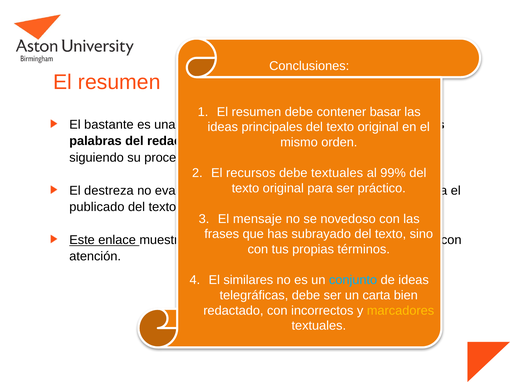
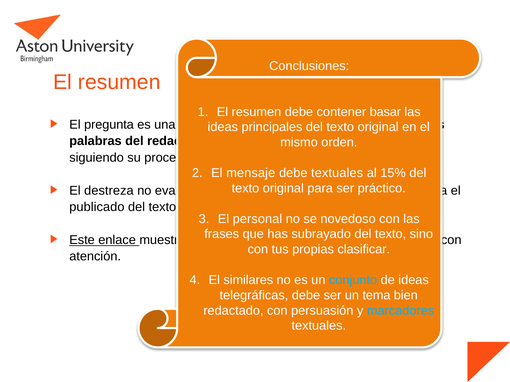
bastante: bastante -> pregunta
recursos: recursos -> mensaje
99%: 99% -> 15%
mensaje: mensaje -> personal
términos: términos -> clasificar
carta: carta -> tema
incorrectos: incorrectos -> persuasión
marcadores colour: yellow -> light blue
